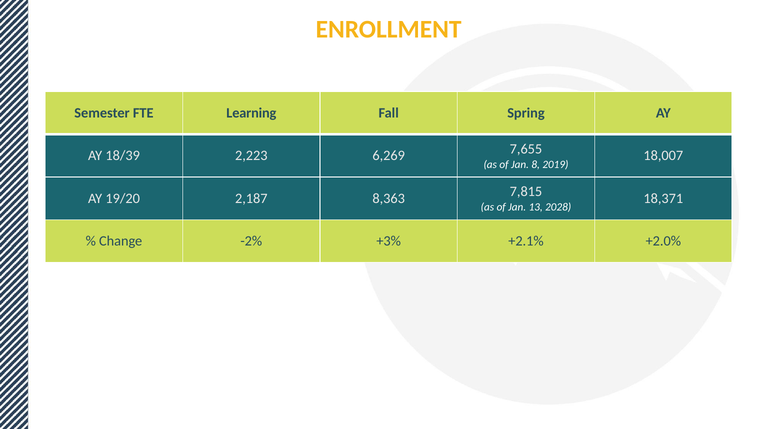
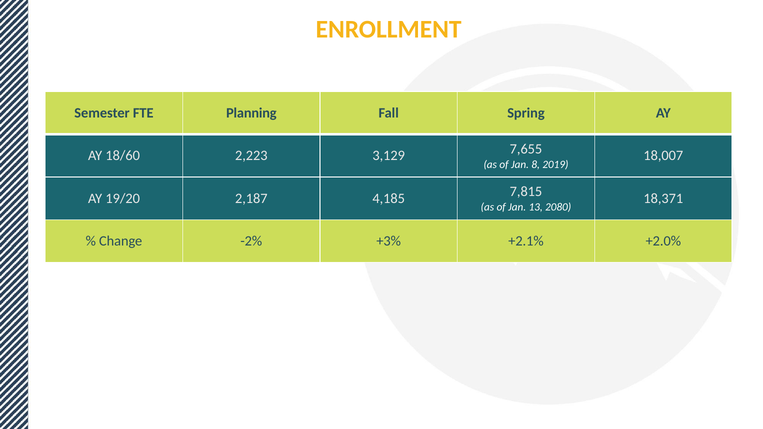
Learning: Learning -> Planning
18/39: 18/39 -> 18/60
6,269: 6,269 -> 3,129
8,363: 8,363 -> 4,185
2028: 2028 -> 2080
